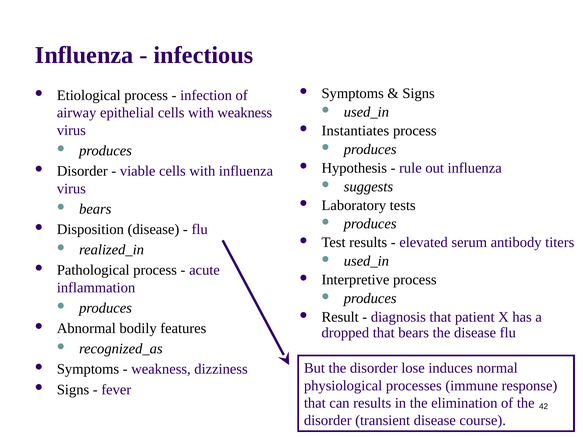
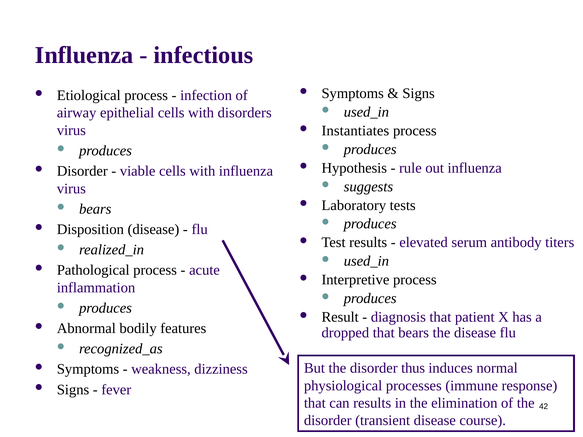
with weakness: weakness -> disorders
lose: lose -> thus
